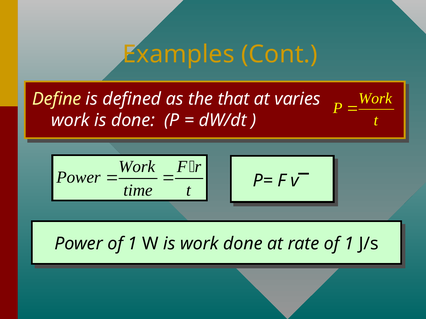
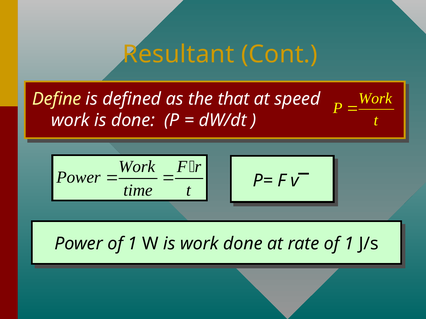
Examples: Examples -> Resultant
varies: varies -> speed
